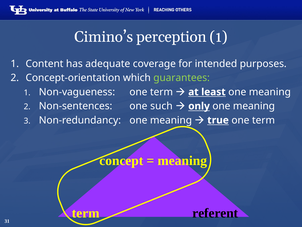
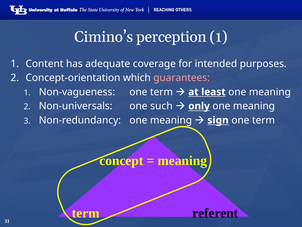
guarantees colour: light green -> pink
Non-sentences: Non-sentences -> Non-universals
true: true -> sign
